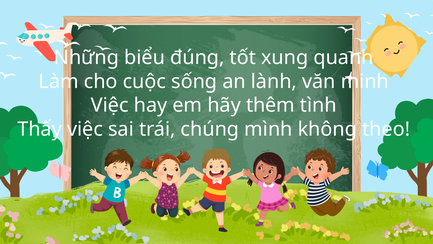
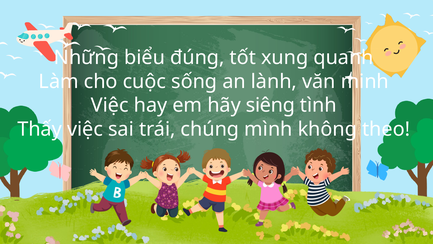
thêm: thêm -> siêng
